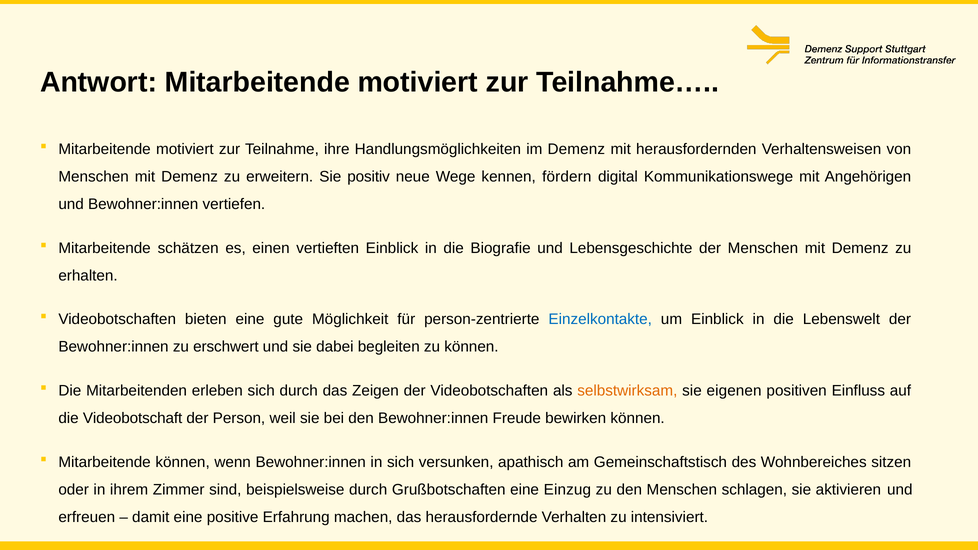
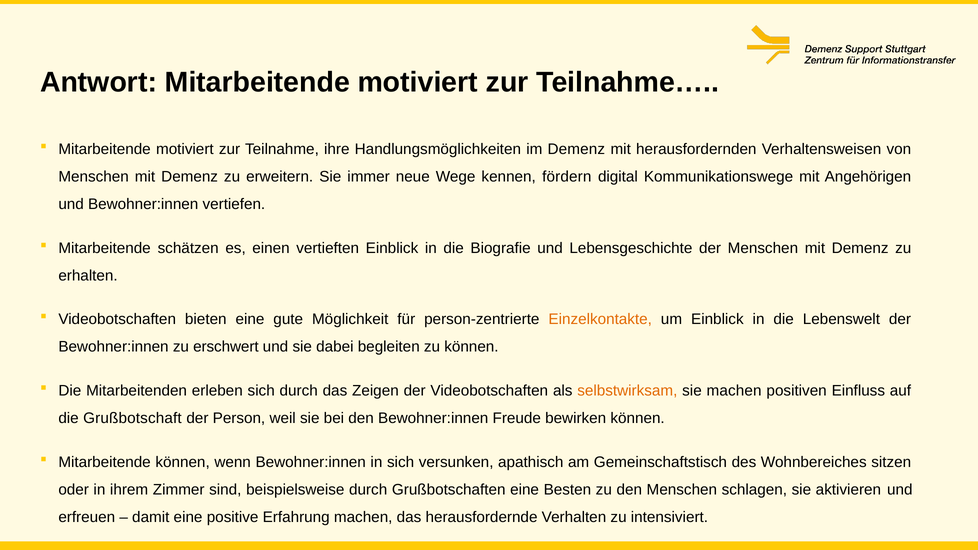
positiv: positiv -> immer
Einzelkontakte colour: blue -> orange
sie eigenen: eigenen -> machen
Videobotschaft: Videobotschaft -> Grußbotschaft
Einzug: Einzug -> Besten
